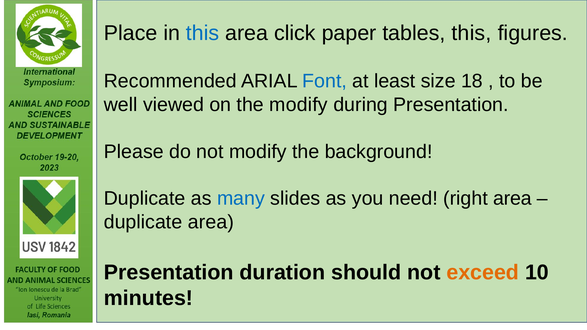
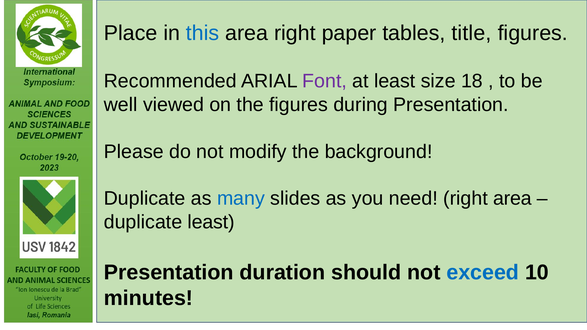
area click: click -> right
tables this: this -> title
Font colour: blue -> purple
the modify: modify -> figures
duplicate area: area -> least
exceed colour: orange -> blue
